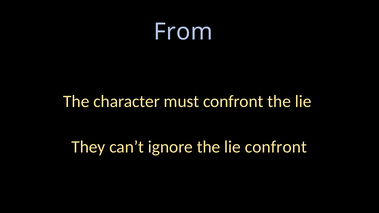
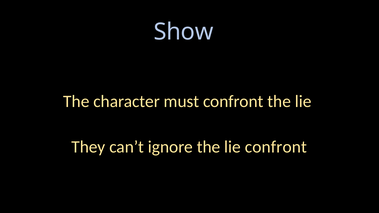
From: From -> Show
